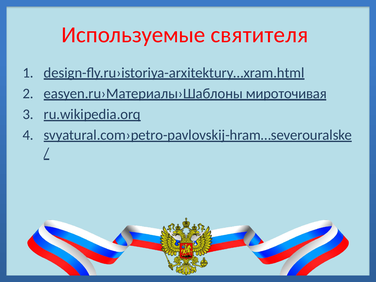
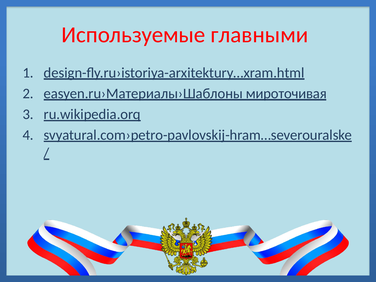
святителя: святителя -> главными
